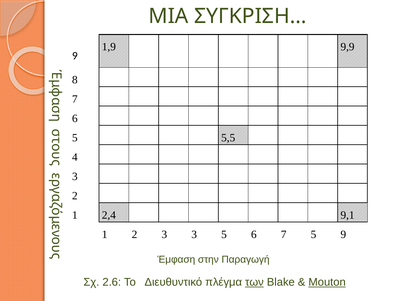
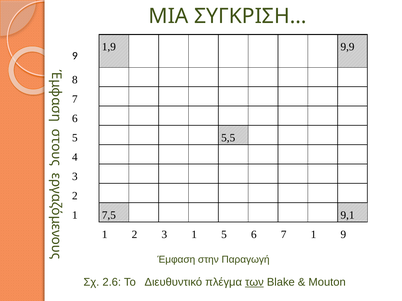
2,4: 2,4 -> 7,5
3 3: 3 -> 1
7 5: 5 -> 1
Mouton underline: present -> none
